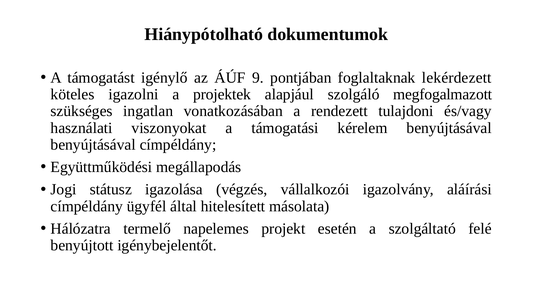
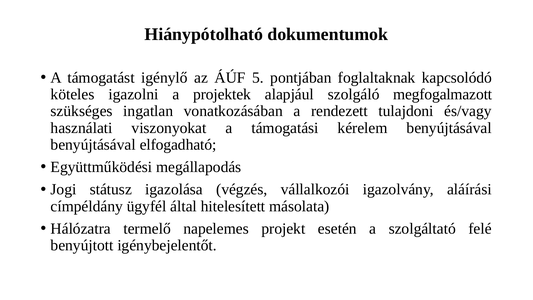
9: 9 -> 5
lekérdezett: lekérdezett -> kapcsolódó
benyújtásával címpéldány: címpéldány -> elfogadható
